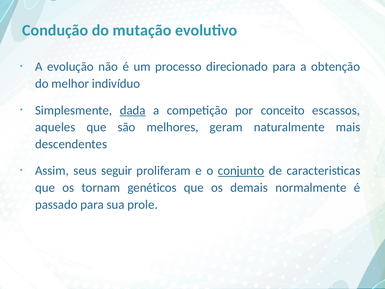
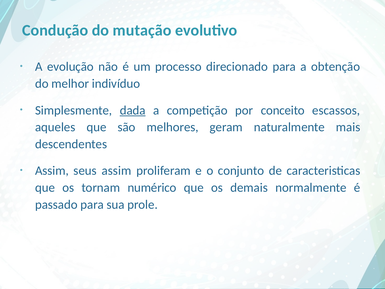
seus seguir: seguir -> assim
conjunto underline: present -> none
genéticos: genéticos -> numérico
